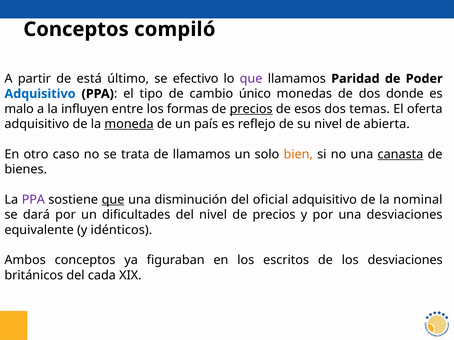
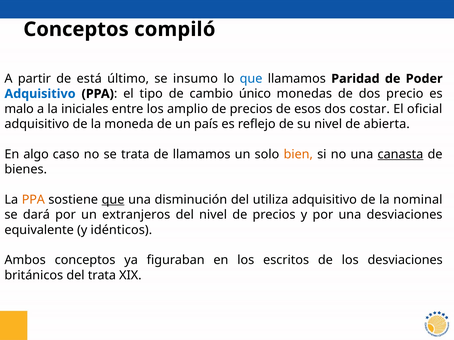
efectivo: efectivo -> insumo
que at (251, 79) colour: purple -> blue
donde: donde -> precio
influyen: influyen -> iniciales
formas: formas -> amplio
precios at (251, 109) underline: present -> none
temas: temas -> costar
oferta: oferta -> oficial
moneda underline: present -> none
otro: otro -> algo
PPA at (33, 200) colour: purple -> orange
oficial: oficial -> utiliza
dificultades: dificultades -> extranjeros
del cada: cada -> trata
